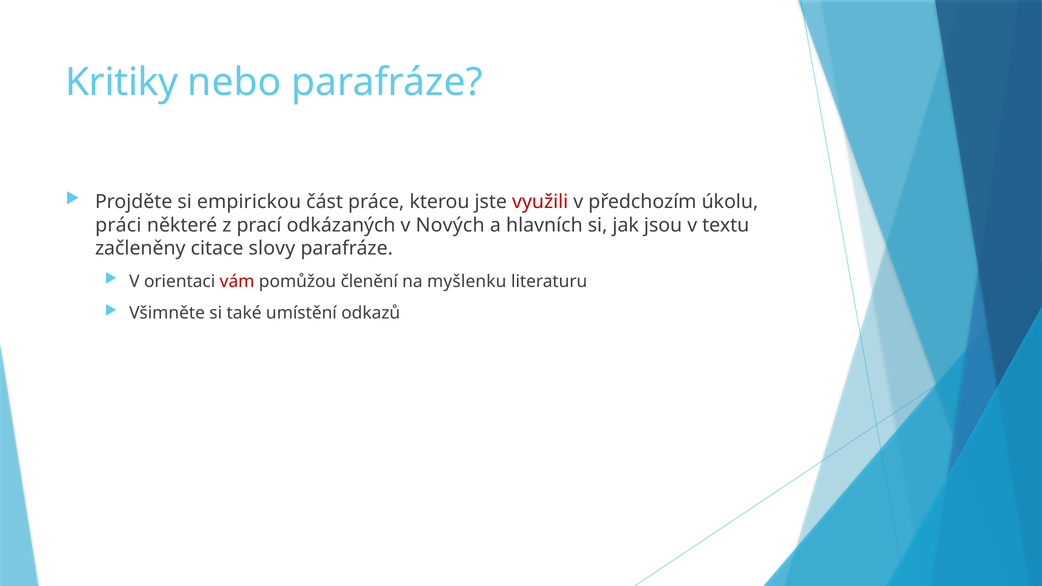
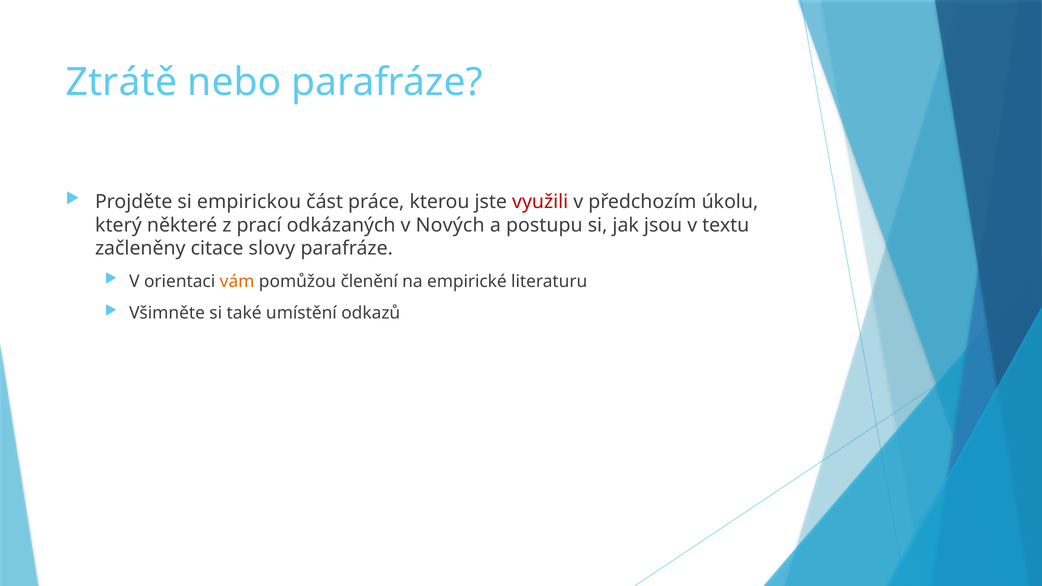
Kritiky: Kritiky -> Ztrátě
práci: práci -> který
hlavních: hlavních -> postupu
vám colour: red -> orange
myšlenku: myšlenku -> empirické
